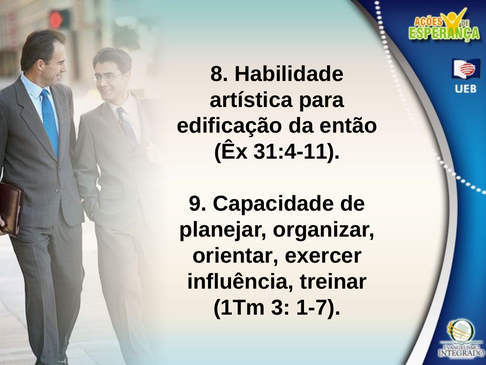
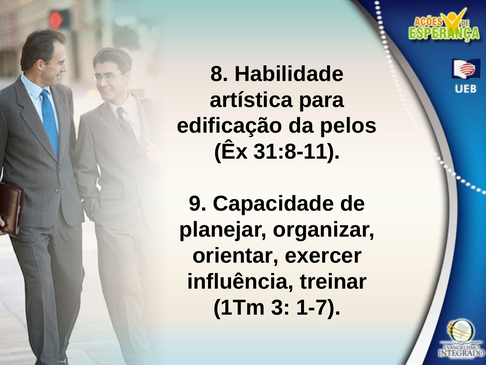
então: então -> pelos
31:4-11: 31:4-11 -> 31:8-11
